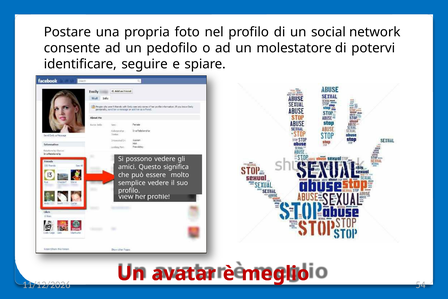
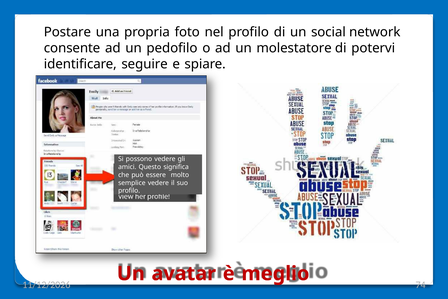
54: 54 -> 74
